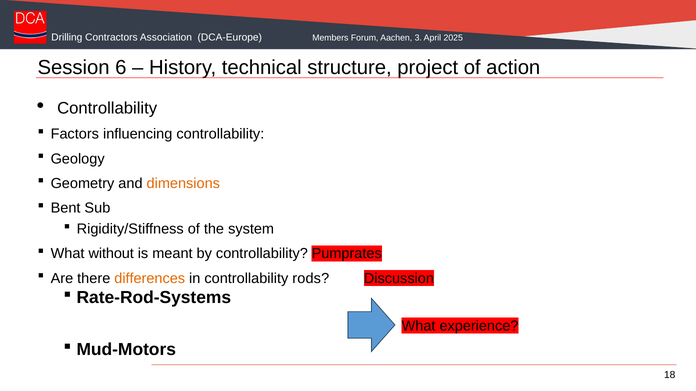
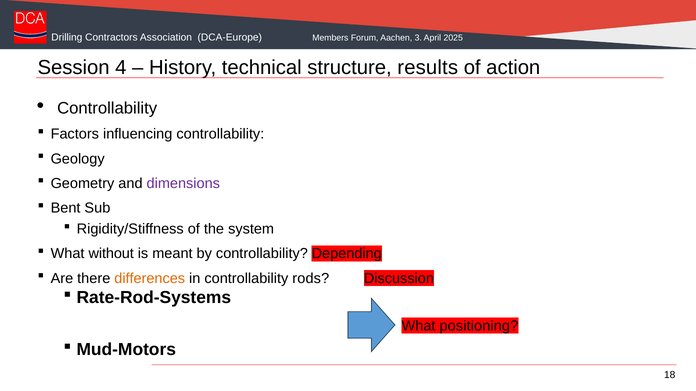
6: 6 -> 4
project: project -> results
dimensions colour: orange -> purple
Pumprates: Pumprates -> Depending
experience: experience -> positioning
